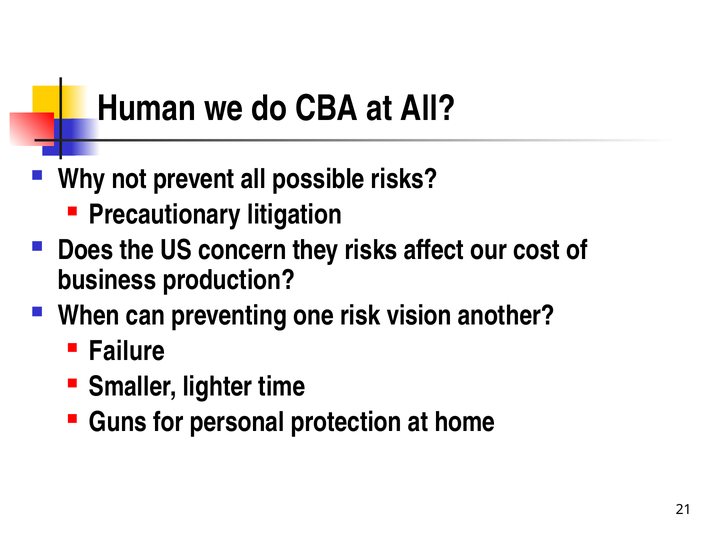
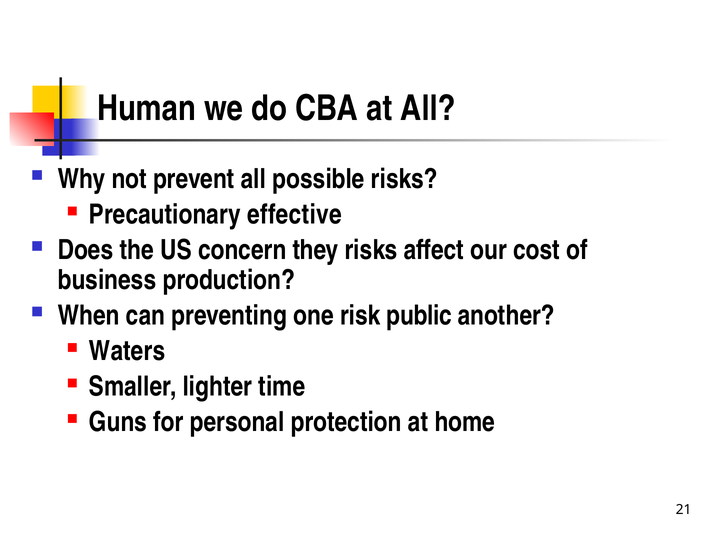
litigation: litigation -> effective
vision: vision -> public
Failure: Failure -> Waters
